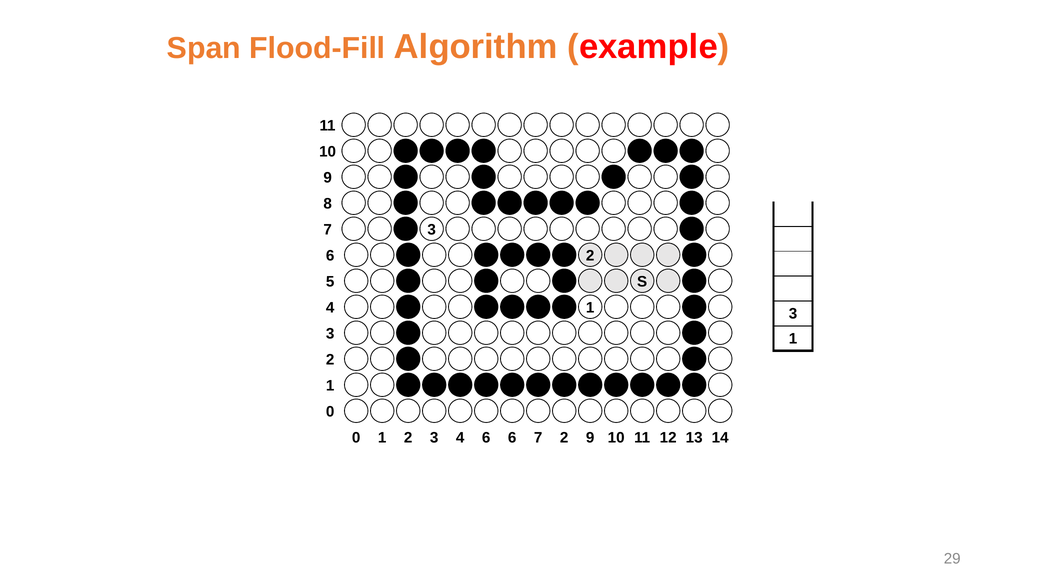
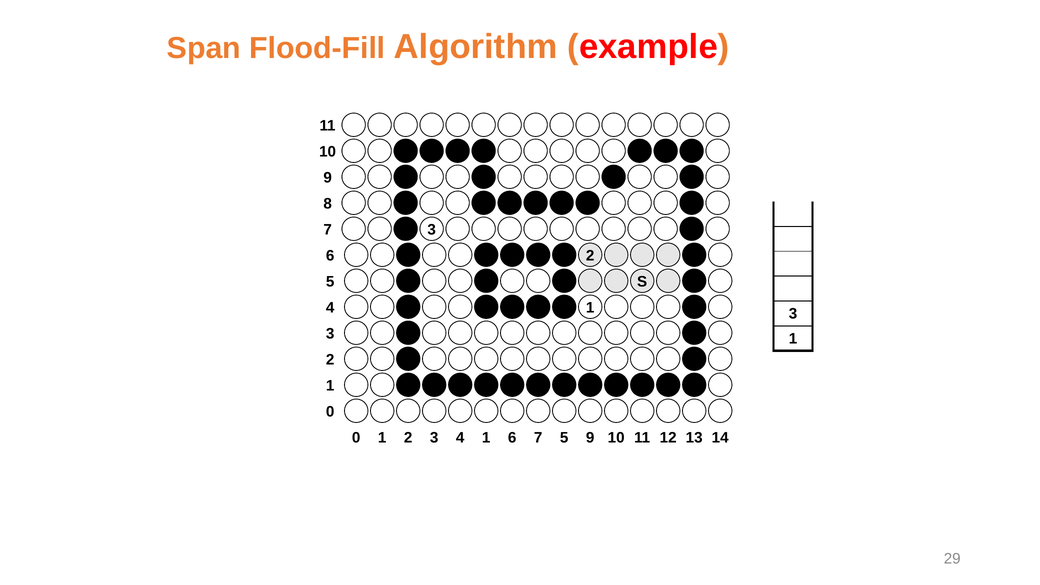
3 4 6: 6 -> 1
7 2: 2 -> 5
